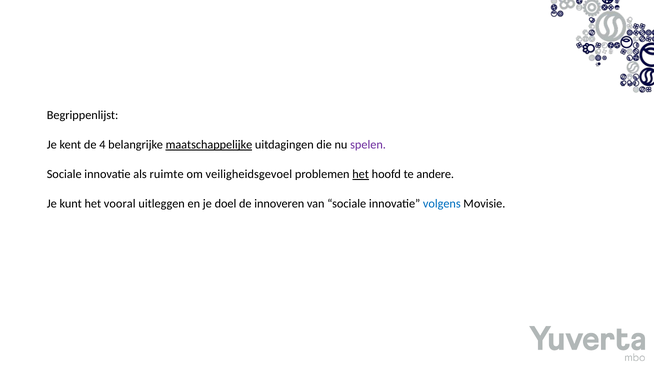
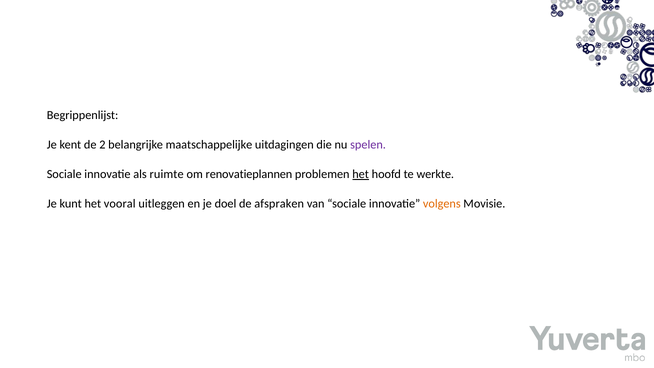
4: 4 -> 2
maatschappelijke underline: present -> none
veiligheidsgevoel: veiligheidsgevoel -> renovatieplannen
andere: andere -> werkte
innoveren: innoveren -> afspraken
volgens colour: blue -> orange
